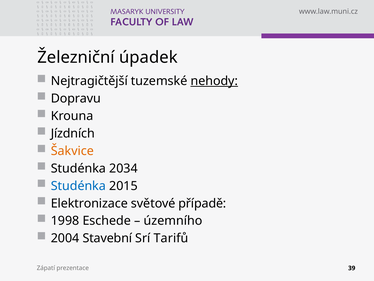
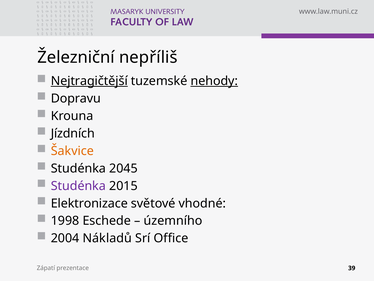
úpadek: úpadek -> nepříliš
Nejtragičtější underline: none -> present
2034: 2034 -> 2045
Studénka at (78, 186) colour: blue -> purple
případě: případě -> vhodné
Stavební: Stavební -> Nákladů
Tarifů: Tarifů -> Office
